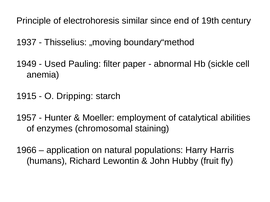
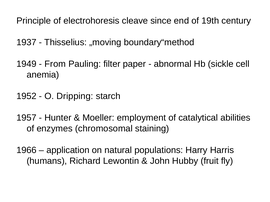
similar: similar -> cleave
Used: Used -> From
1915: 1915 -> 1952
